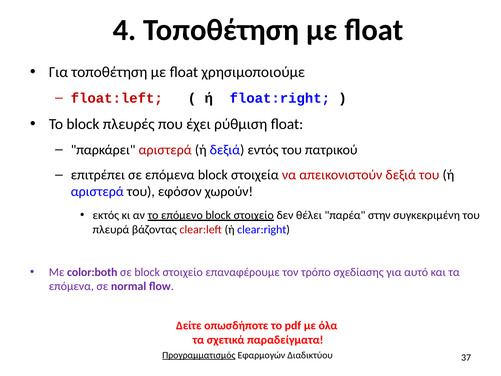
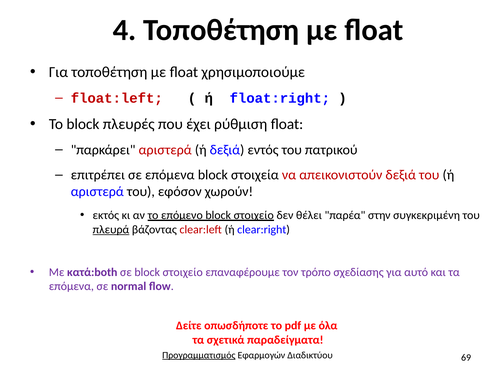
πλευρά underline: none -> present
color:both: color:both -> κατά:both
37: 37 -> 69
